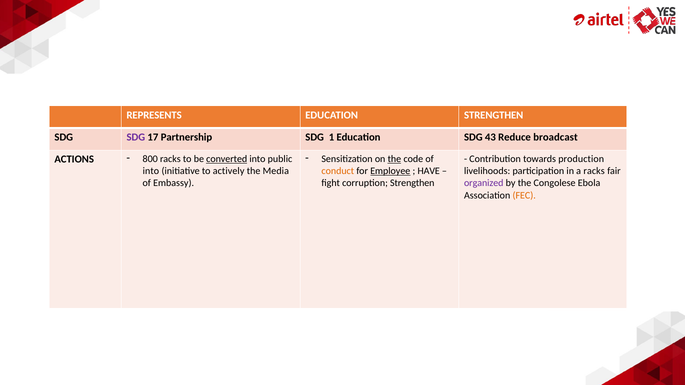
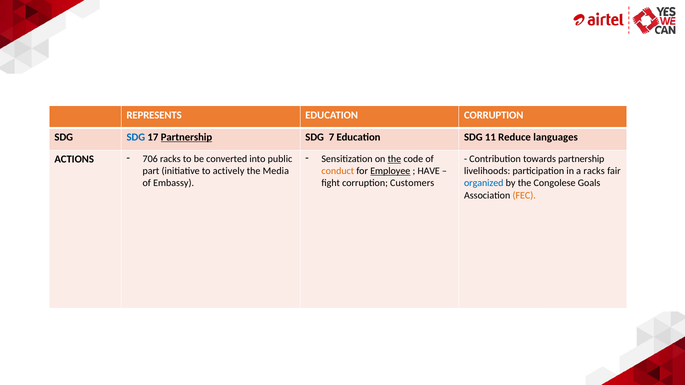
EDUCATION STRENGTHEN: STRENGTHEN -> CORRUPTION
SDG at (136, 137) colour: purple -> blue
Partnership at (186, 137) underline: none -> present
1: 1 -> 7
43: 43 -> 11
broadcast: broadcast -> languages
towards production: production -> partnership
800: 800 -> 706
converted underline: present -> none
into at (151, 171): into -> part
corruption Strengthen: Strengthen -> Customers
organized colour: purple -> blue
Ebola: Ebola -> Goals
